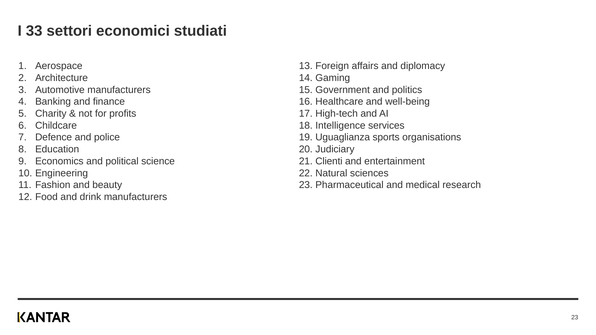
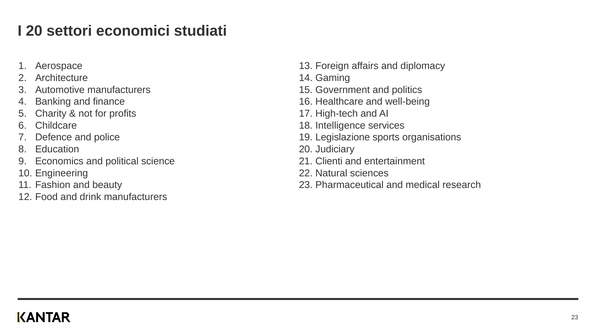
I 33: 33 -> 20
Uguaglianza: Uguaglianza -> Legislazione
